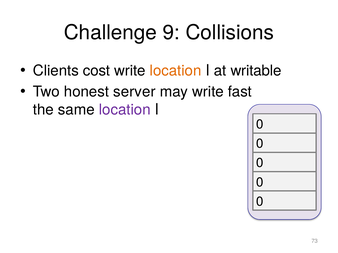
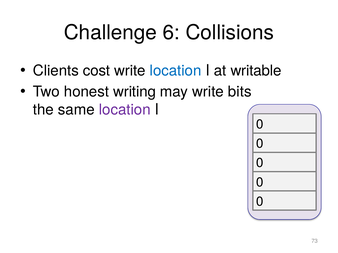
9: 9 -> 6
location at (176, 71) colour: orange -> blue
server: server -> writing
fast: fast -> bits
